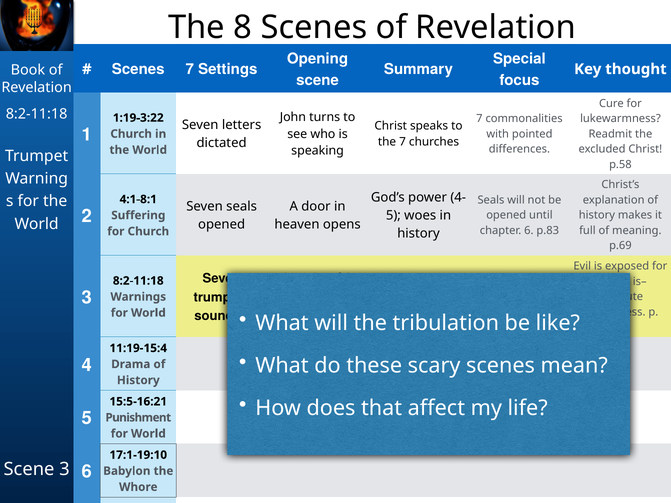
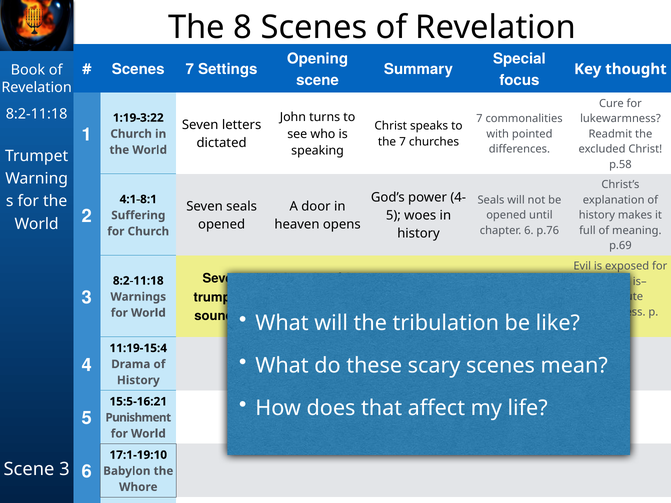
p.83: p.83 -> p.76
